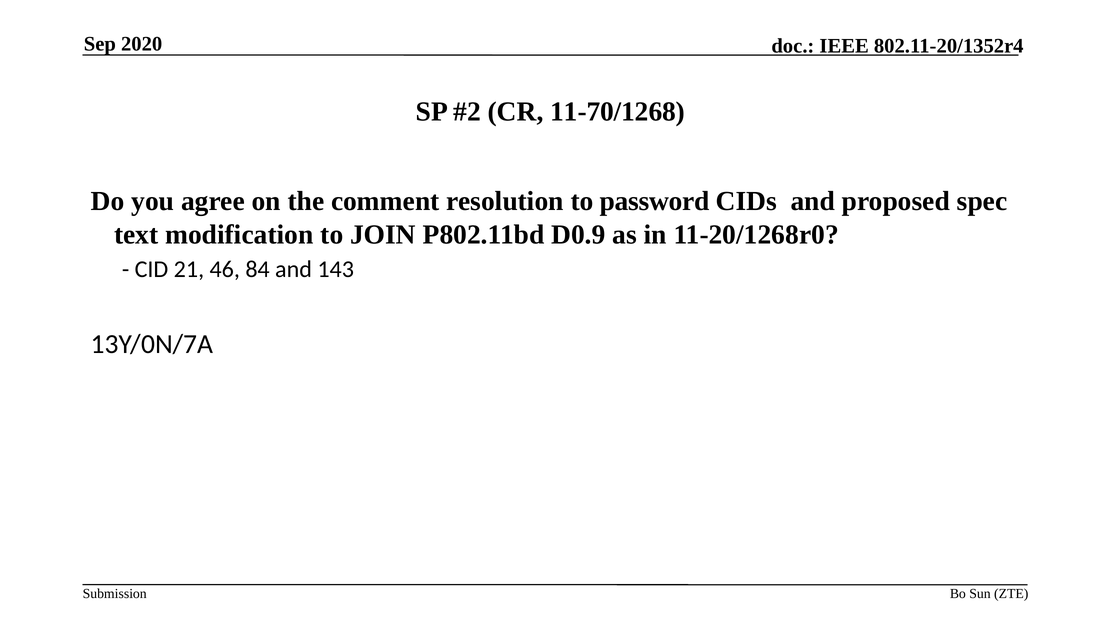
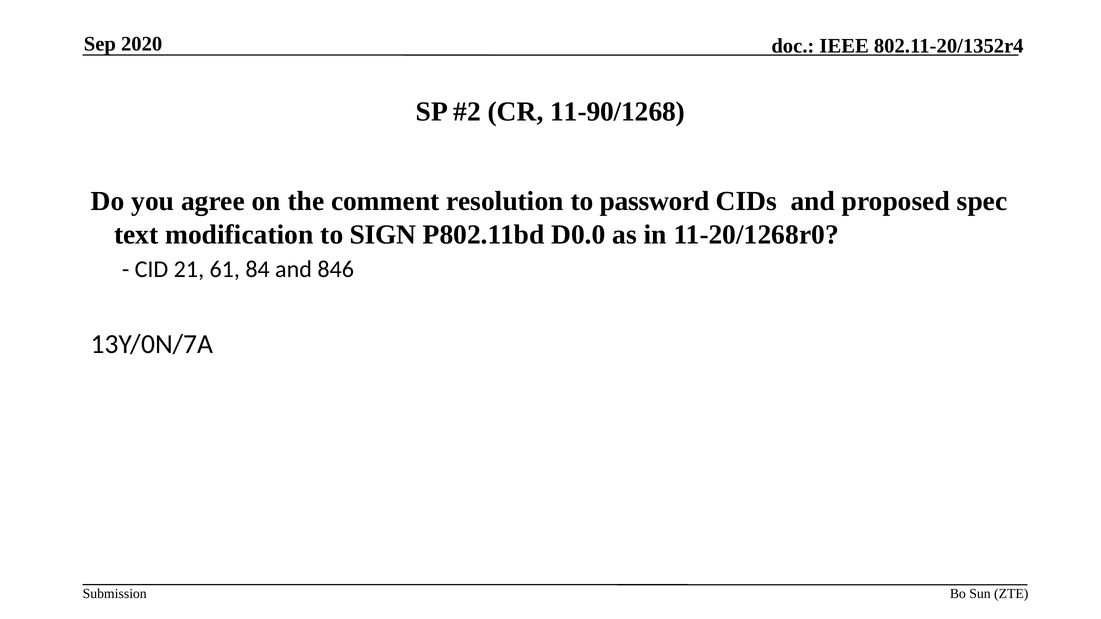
11-70/1268: 11-70/1268 -> 11-90/1268
JOIN: JOIN -> SIGN
D0.9: D0.9 -> D0.0
46: 46 -> 61
143: 143 -> 846
